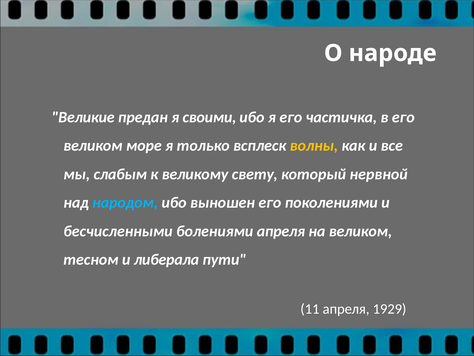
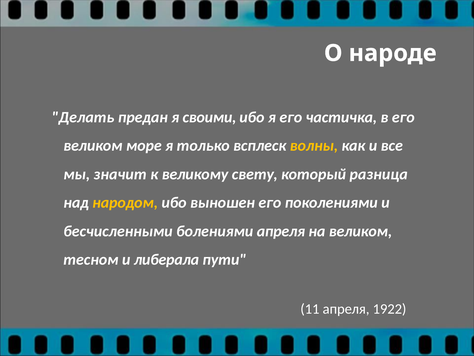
Великие: Великие -> Делать
слабым: слабым -> значит
нервной: нервной -> разница
народом colour: light blue -> yellow
1929: 1929 -> 1922
